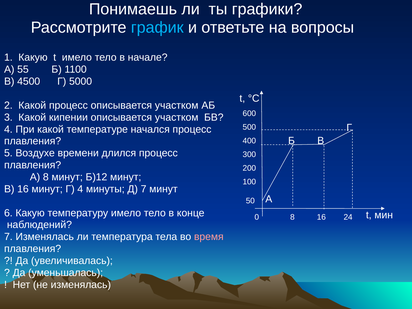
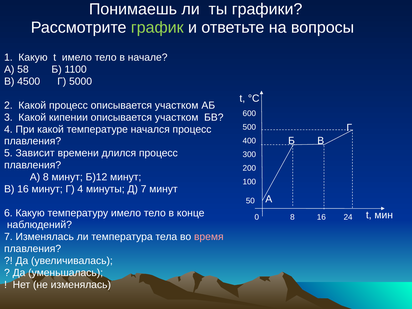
график colour: light blue -> light green
55: 55 -> 58
Воздухе: Воздухе -> Зависит
